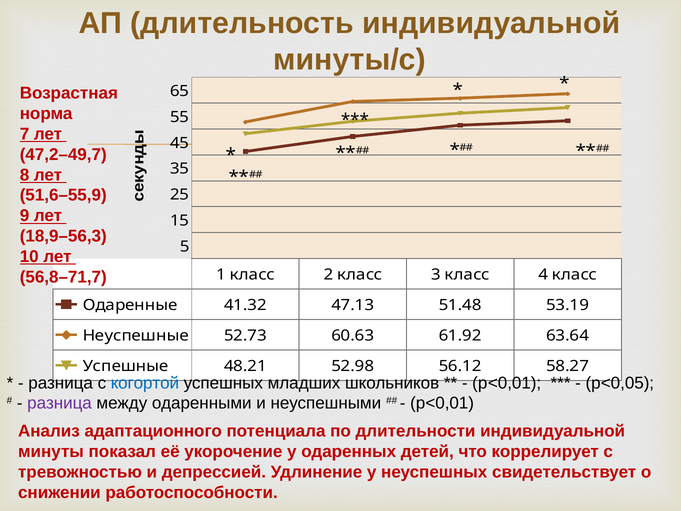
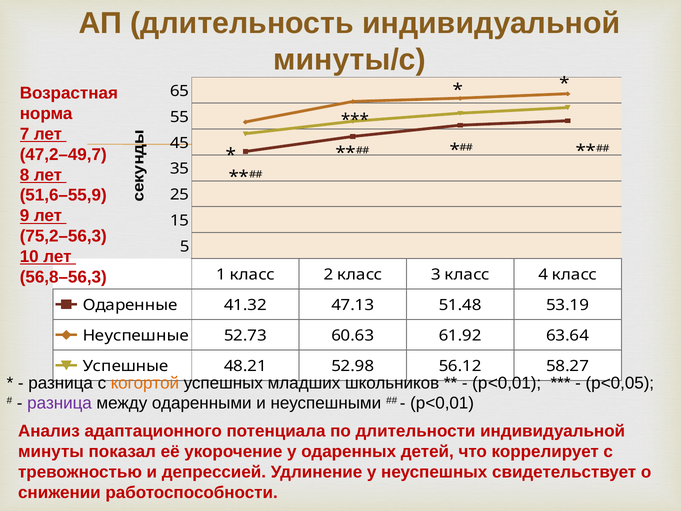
18,9–56,3: 18,9–56,3 -> 75,2–56,3
56,8–71,7: 56,8–71,7 -> 56,8–56,3
когортой colour: blue -> orange
